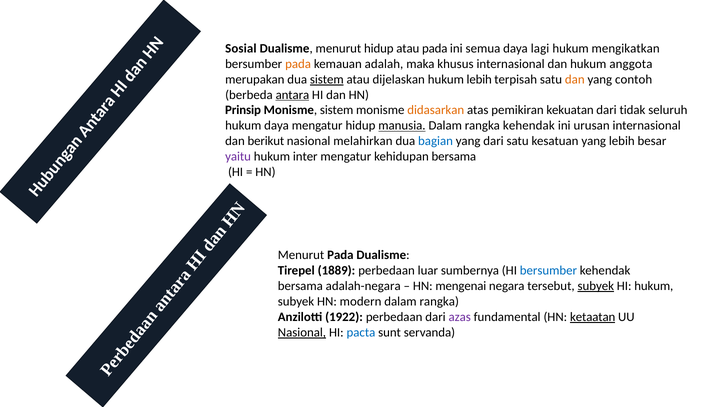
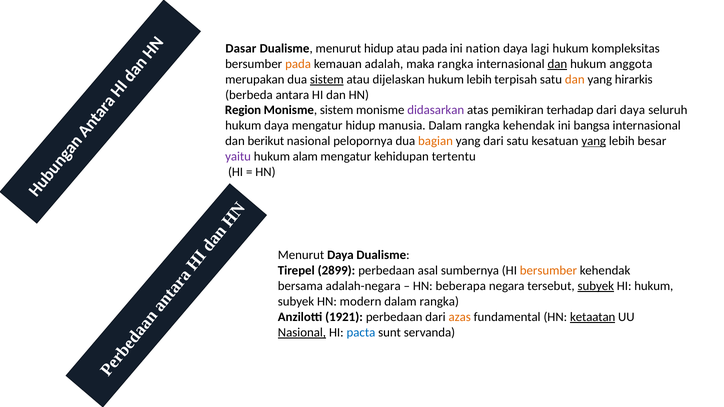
Sosial: Sosial -> Dasar
semua: semua -> nation
mengikatkan: mengikatkan -> kompleksitas
maka khusus: khusus -> rangka
dan at (557, 64) underline: none -> present
contoh: contoh -> hirarkis
antara underline: present -> none
Prinsip: Prinsip -> Region
didasarkan colour: orange -> purple
kekuatan: kekuatan -> terhadap
dari tidak: tidak -> daya
manusia underline: present -> none
urusan: urusan -> bangsa
melahirkan: melahirkan -> pelopornya
bagian colour: blue -> orange
yang at (594, 141) underline: none -> present
inter: inter -> alam
kehidupan bersama: bersama -> tertentu
Menurut Pada: Pada -> Daya
1889: 1889 -> 2899
luar: luar -> asal
bersumber at (548, 271) colour: blue -> orange
mengenai: mengenai -> beberapa
1922: 1922 -> 1921
azas colour: purple -> orange
